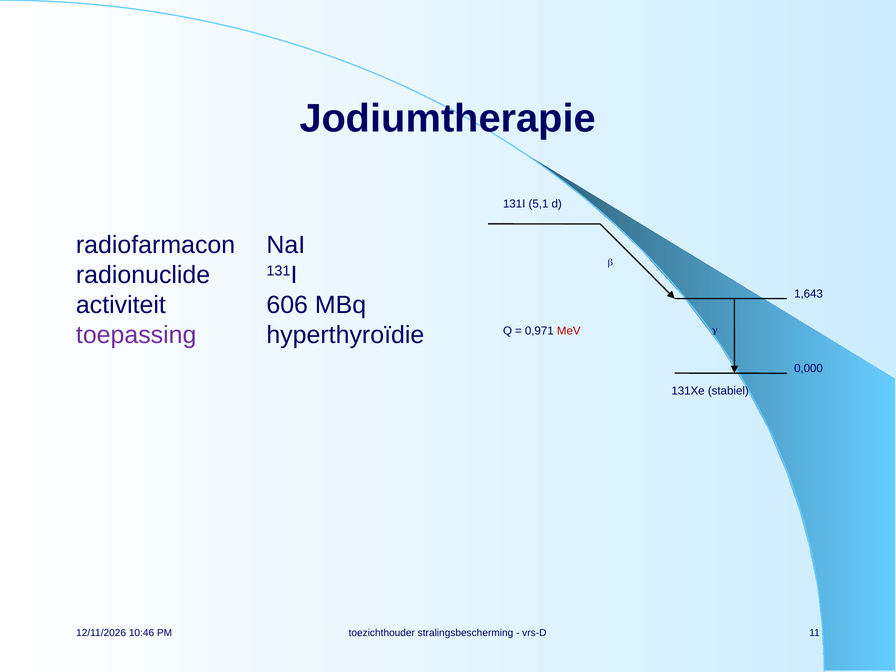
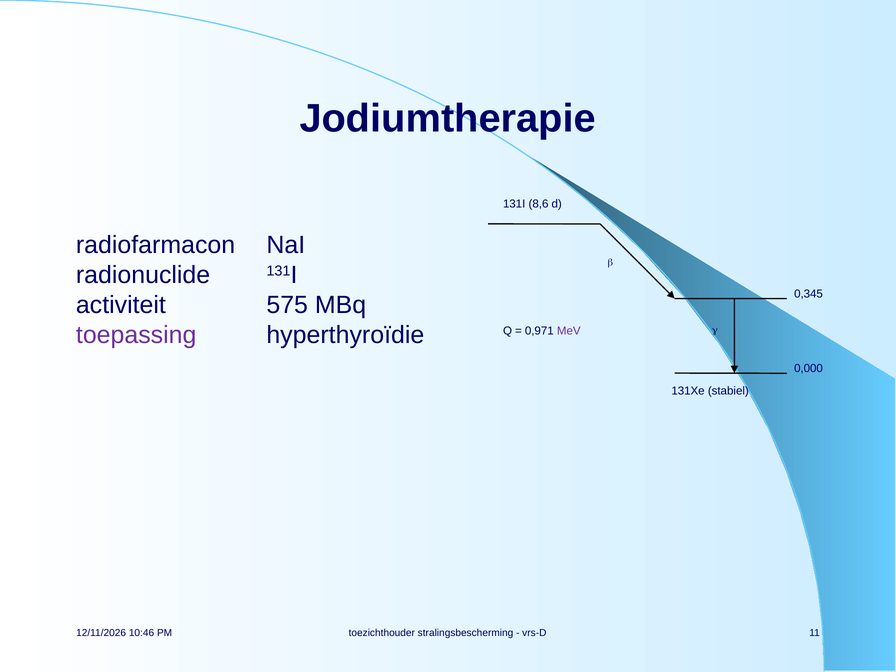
5,1: 5,1 -> 8,6
1,643: 1,643 -> 0,345
606: 606 -> 575
MeV colour: red -> purple
